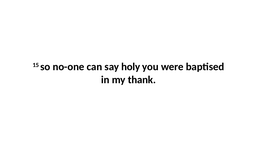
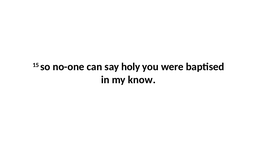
thank: thank -> know
